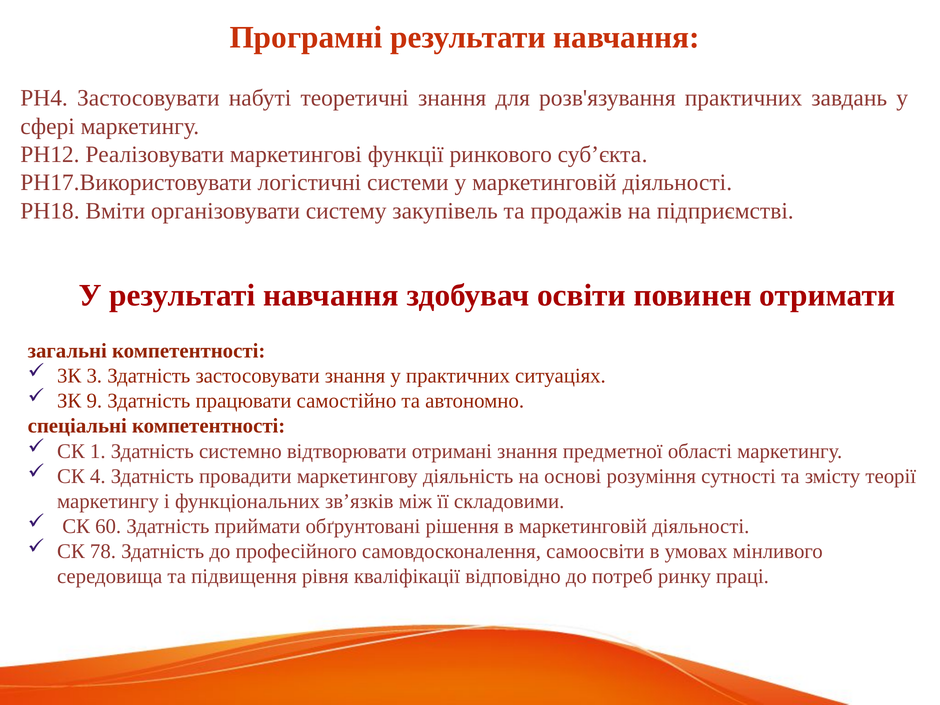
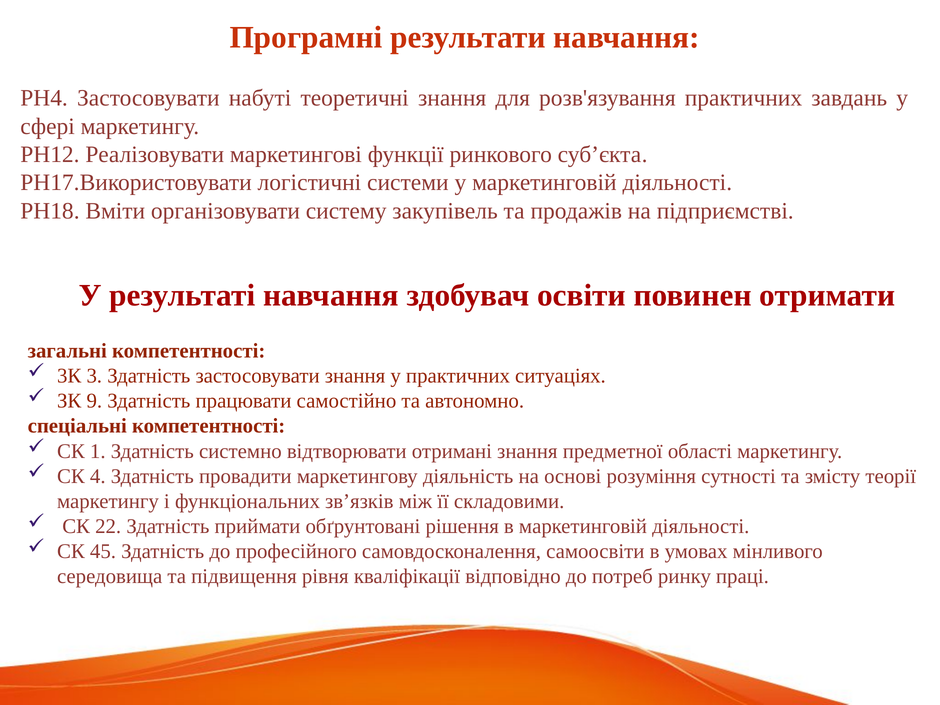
60: 60 -> 22
78: 78 -> 45
